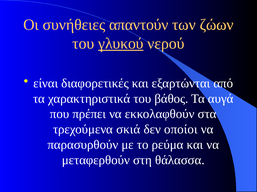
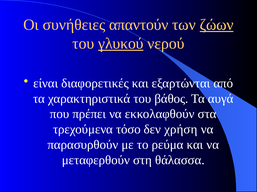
ζώων underline: none -> present
σκιά: σκιά -> τόσο
οποίοι: οποίοι -> χρήση
